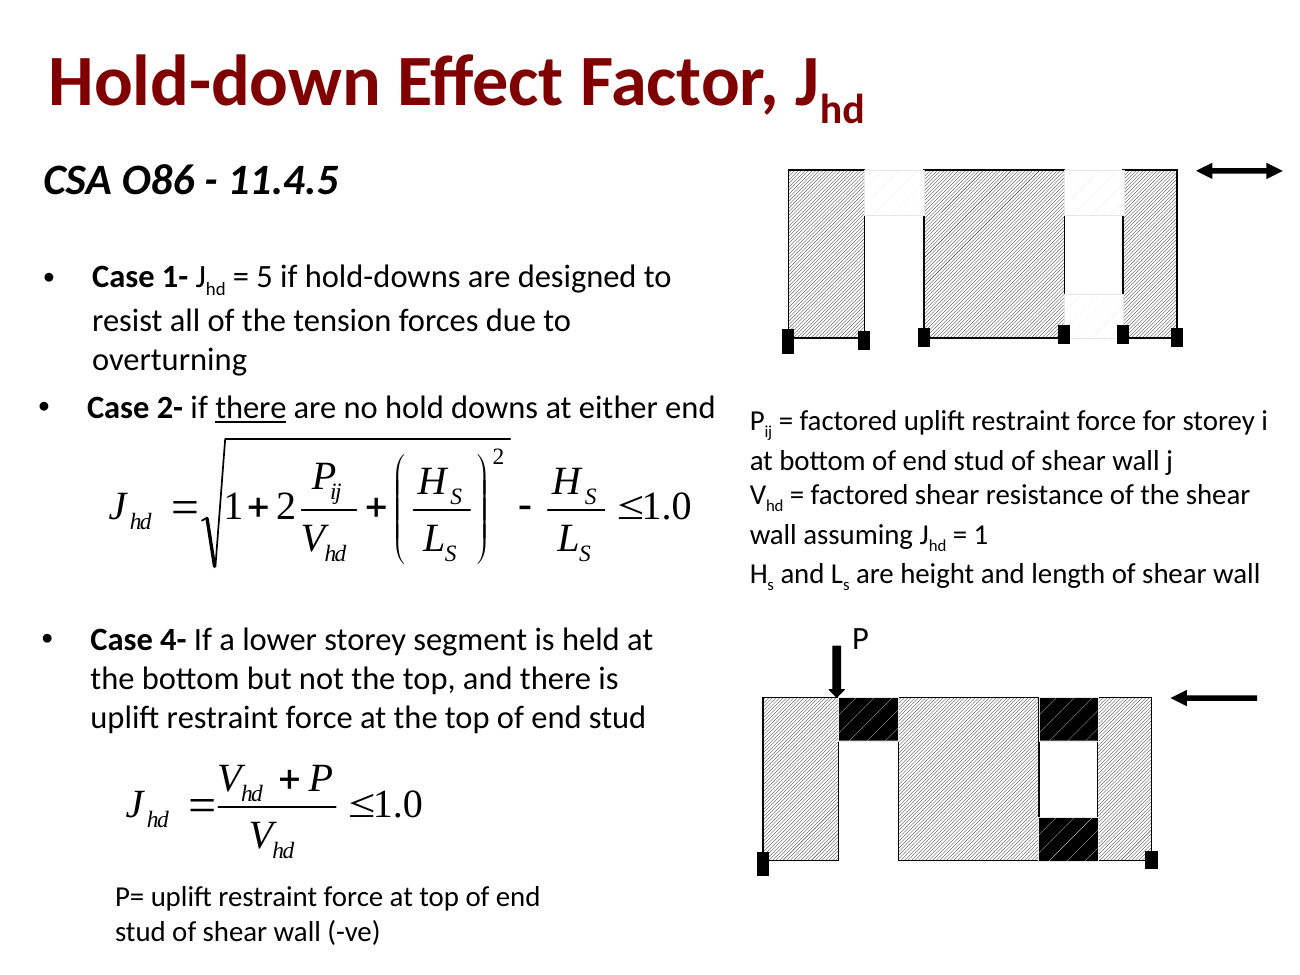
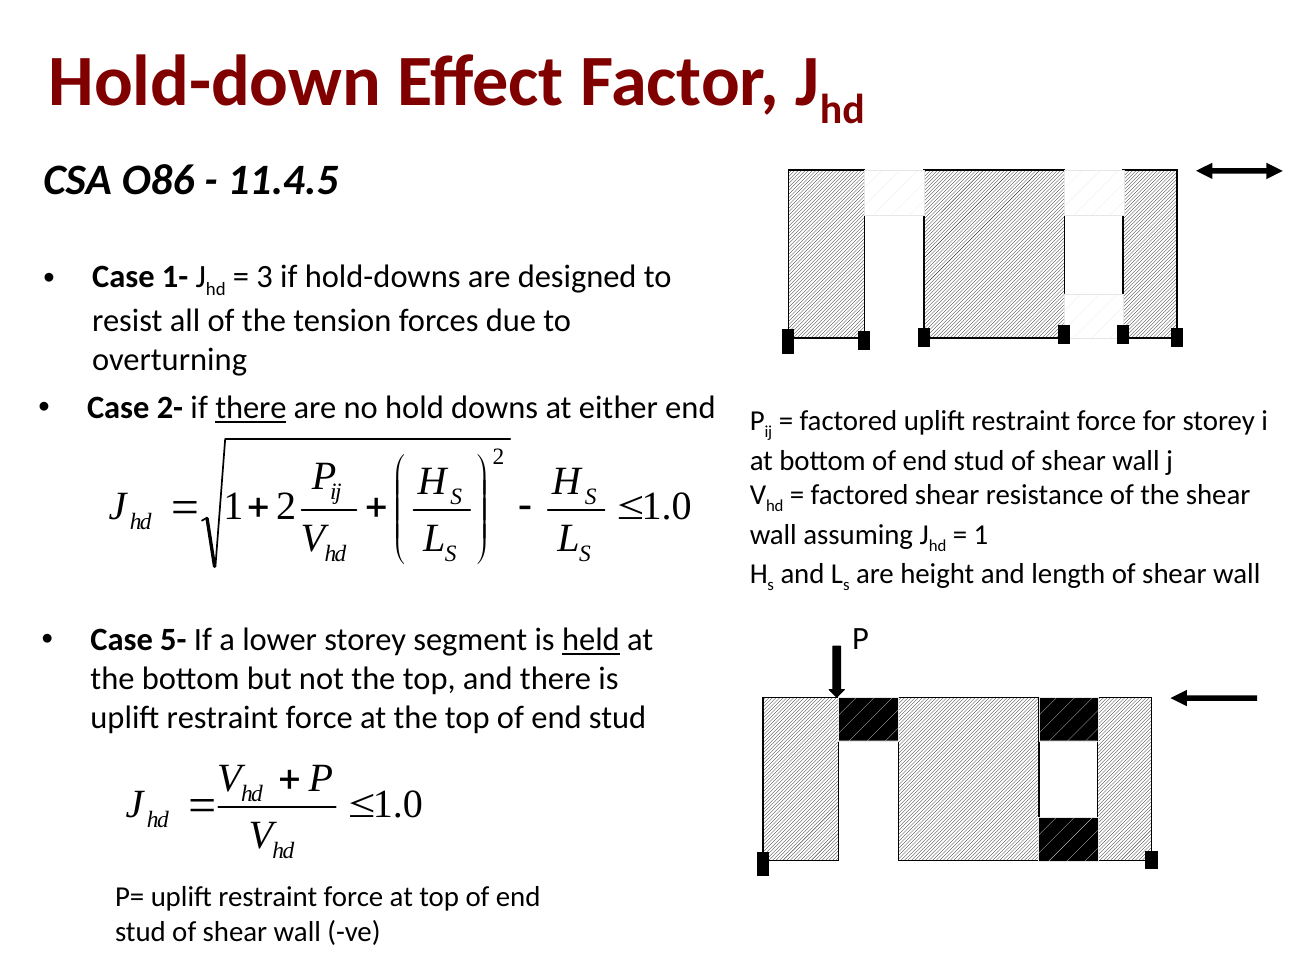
5: 5 -> 3
4-: 4- -> 5-
held underline: none -> present
